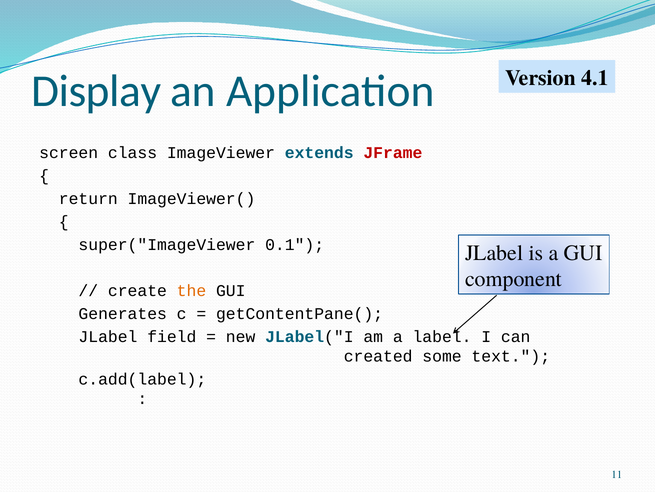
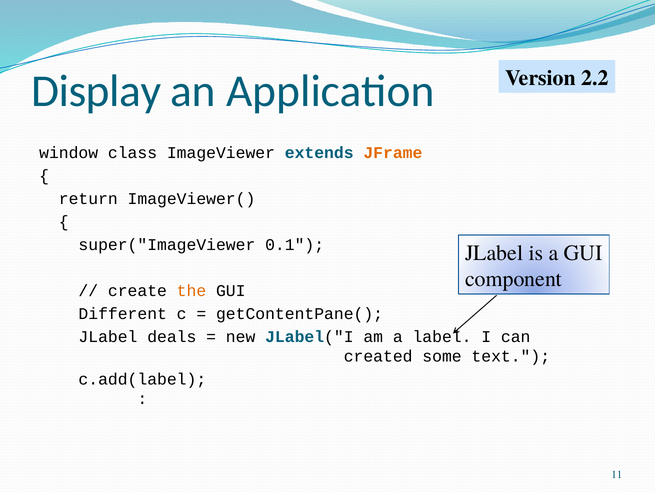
4.1: 4.1 -> 2.2
screen: screen -> window
JFrame colour: red -> orange
Generates: Generates -> Different
field: field -> deals
